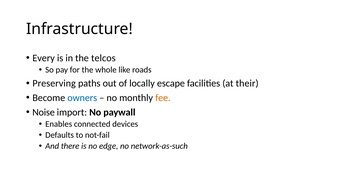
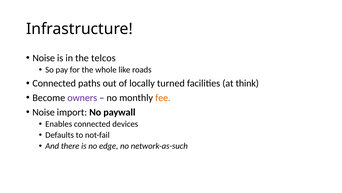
Every at (44, 58): Every -> Noise
Preserving at (54, 83): Preserving -> Connected
escape: escape -> turned
their: their -> think
owners colour: blue -> purple
